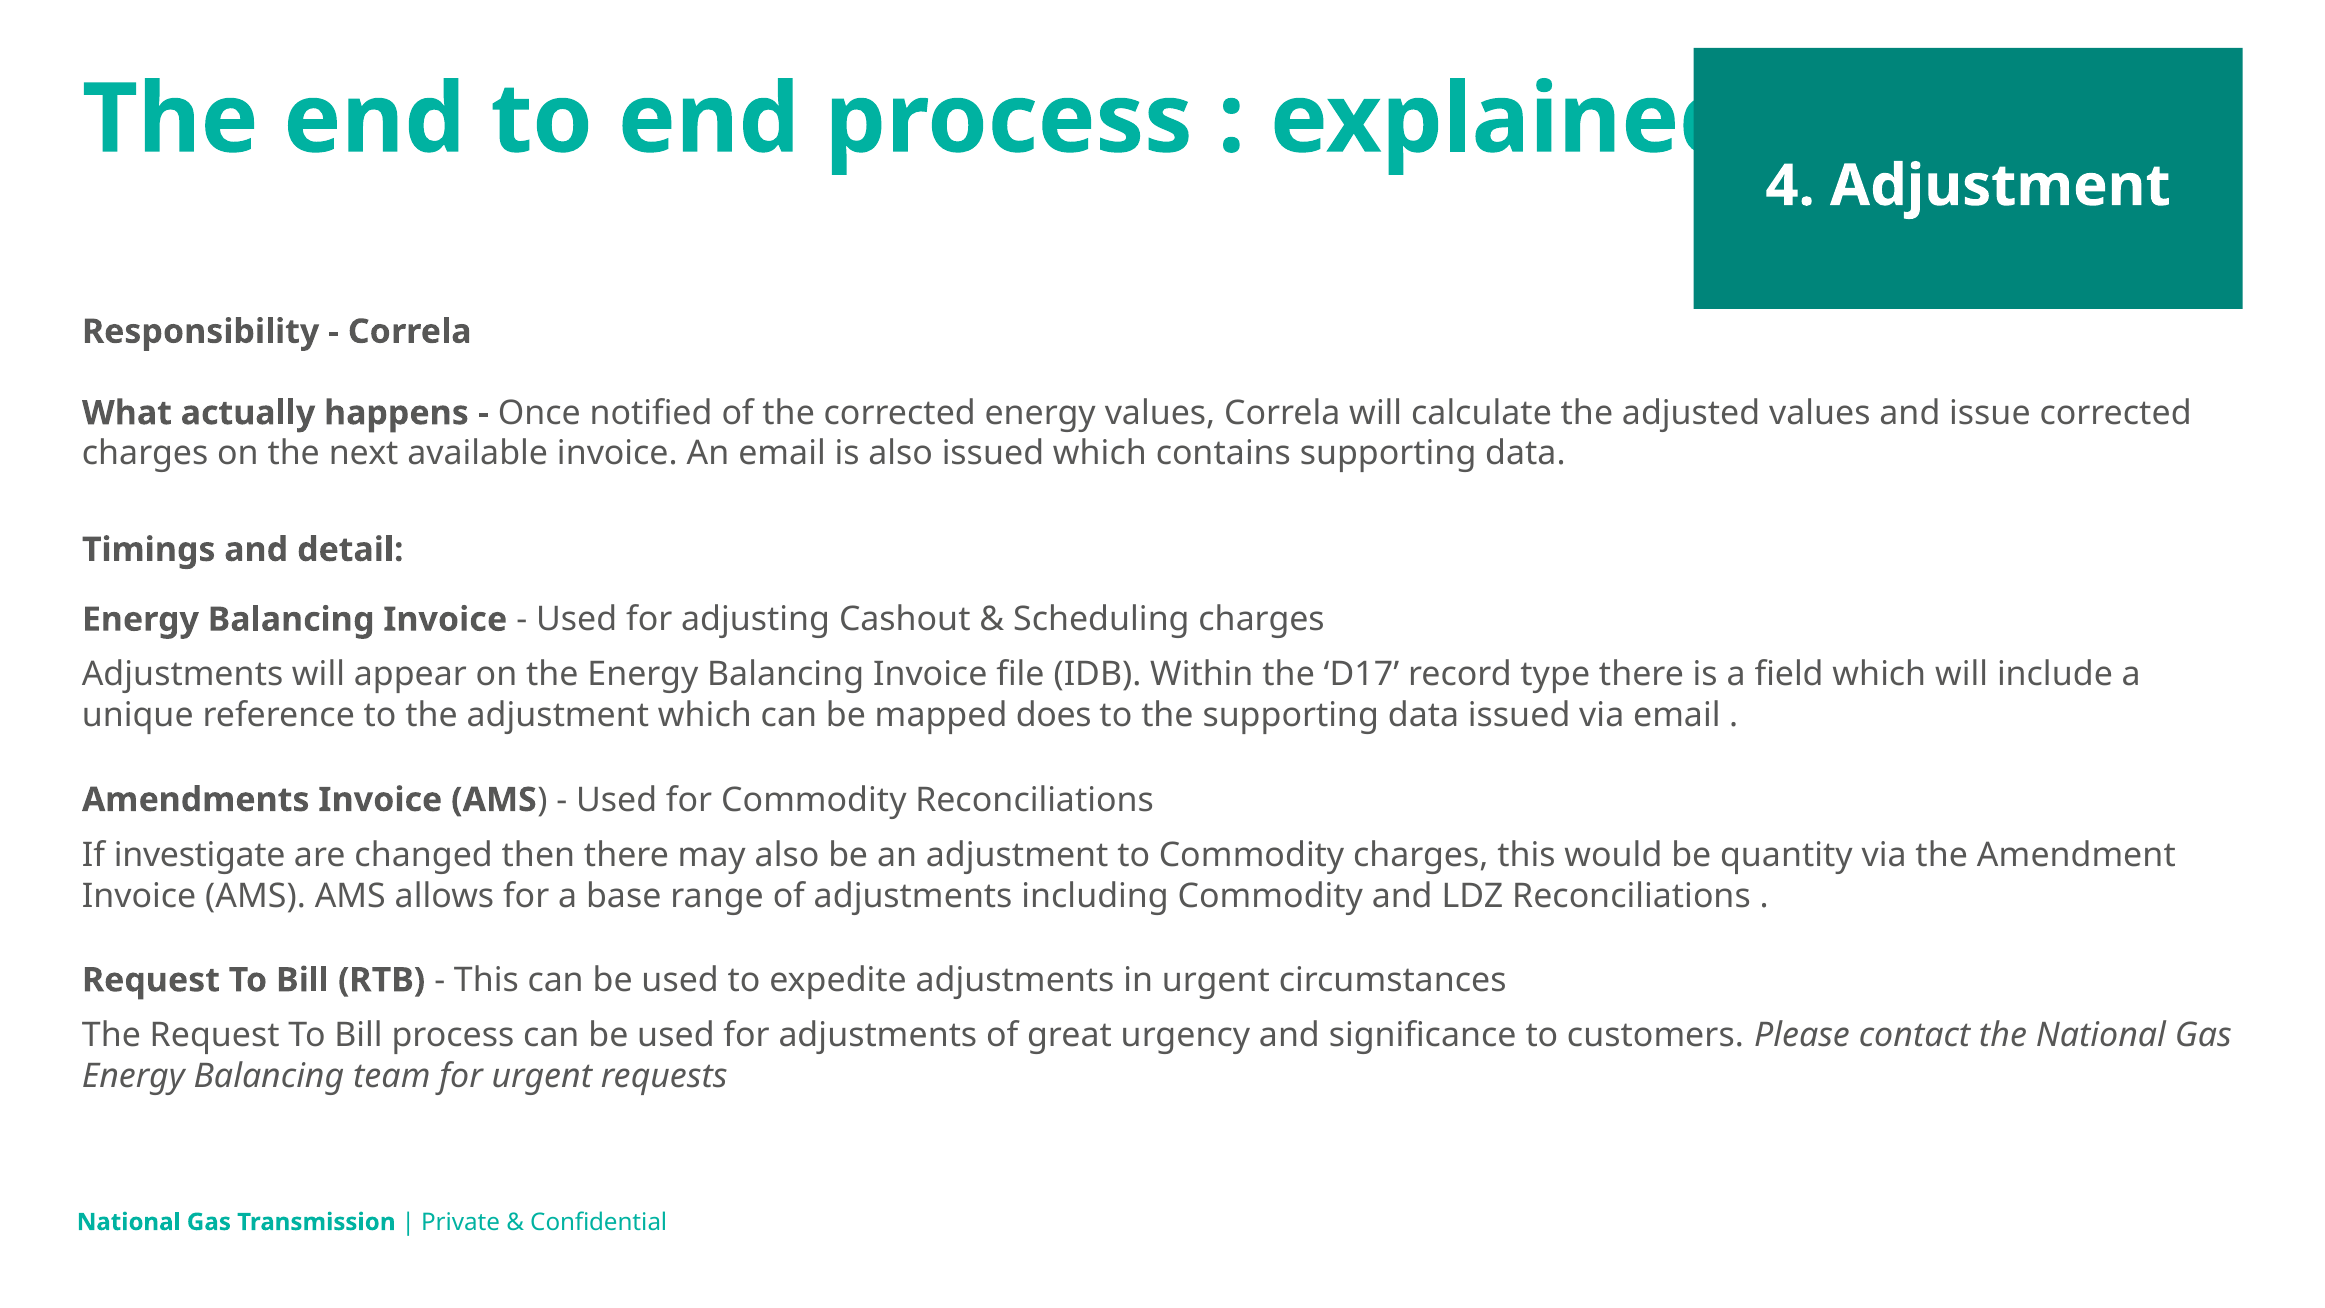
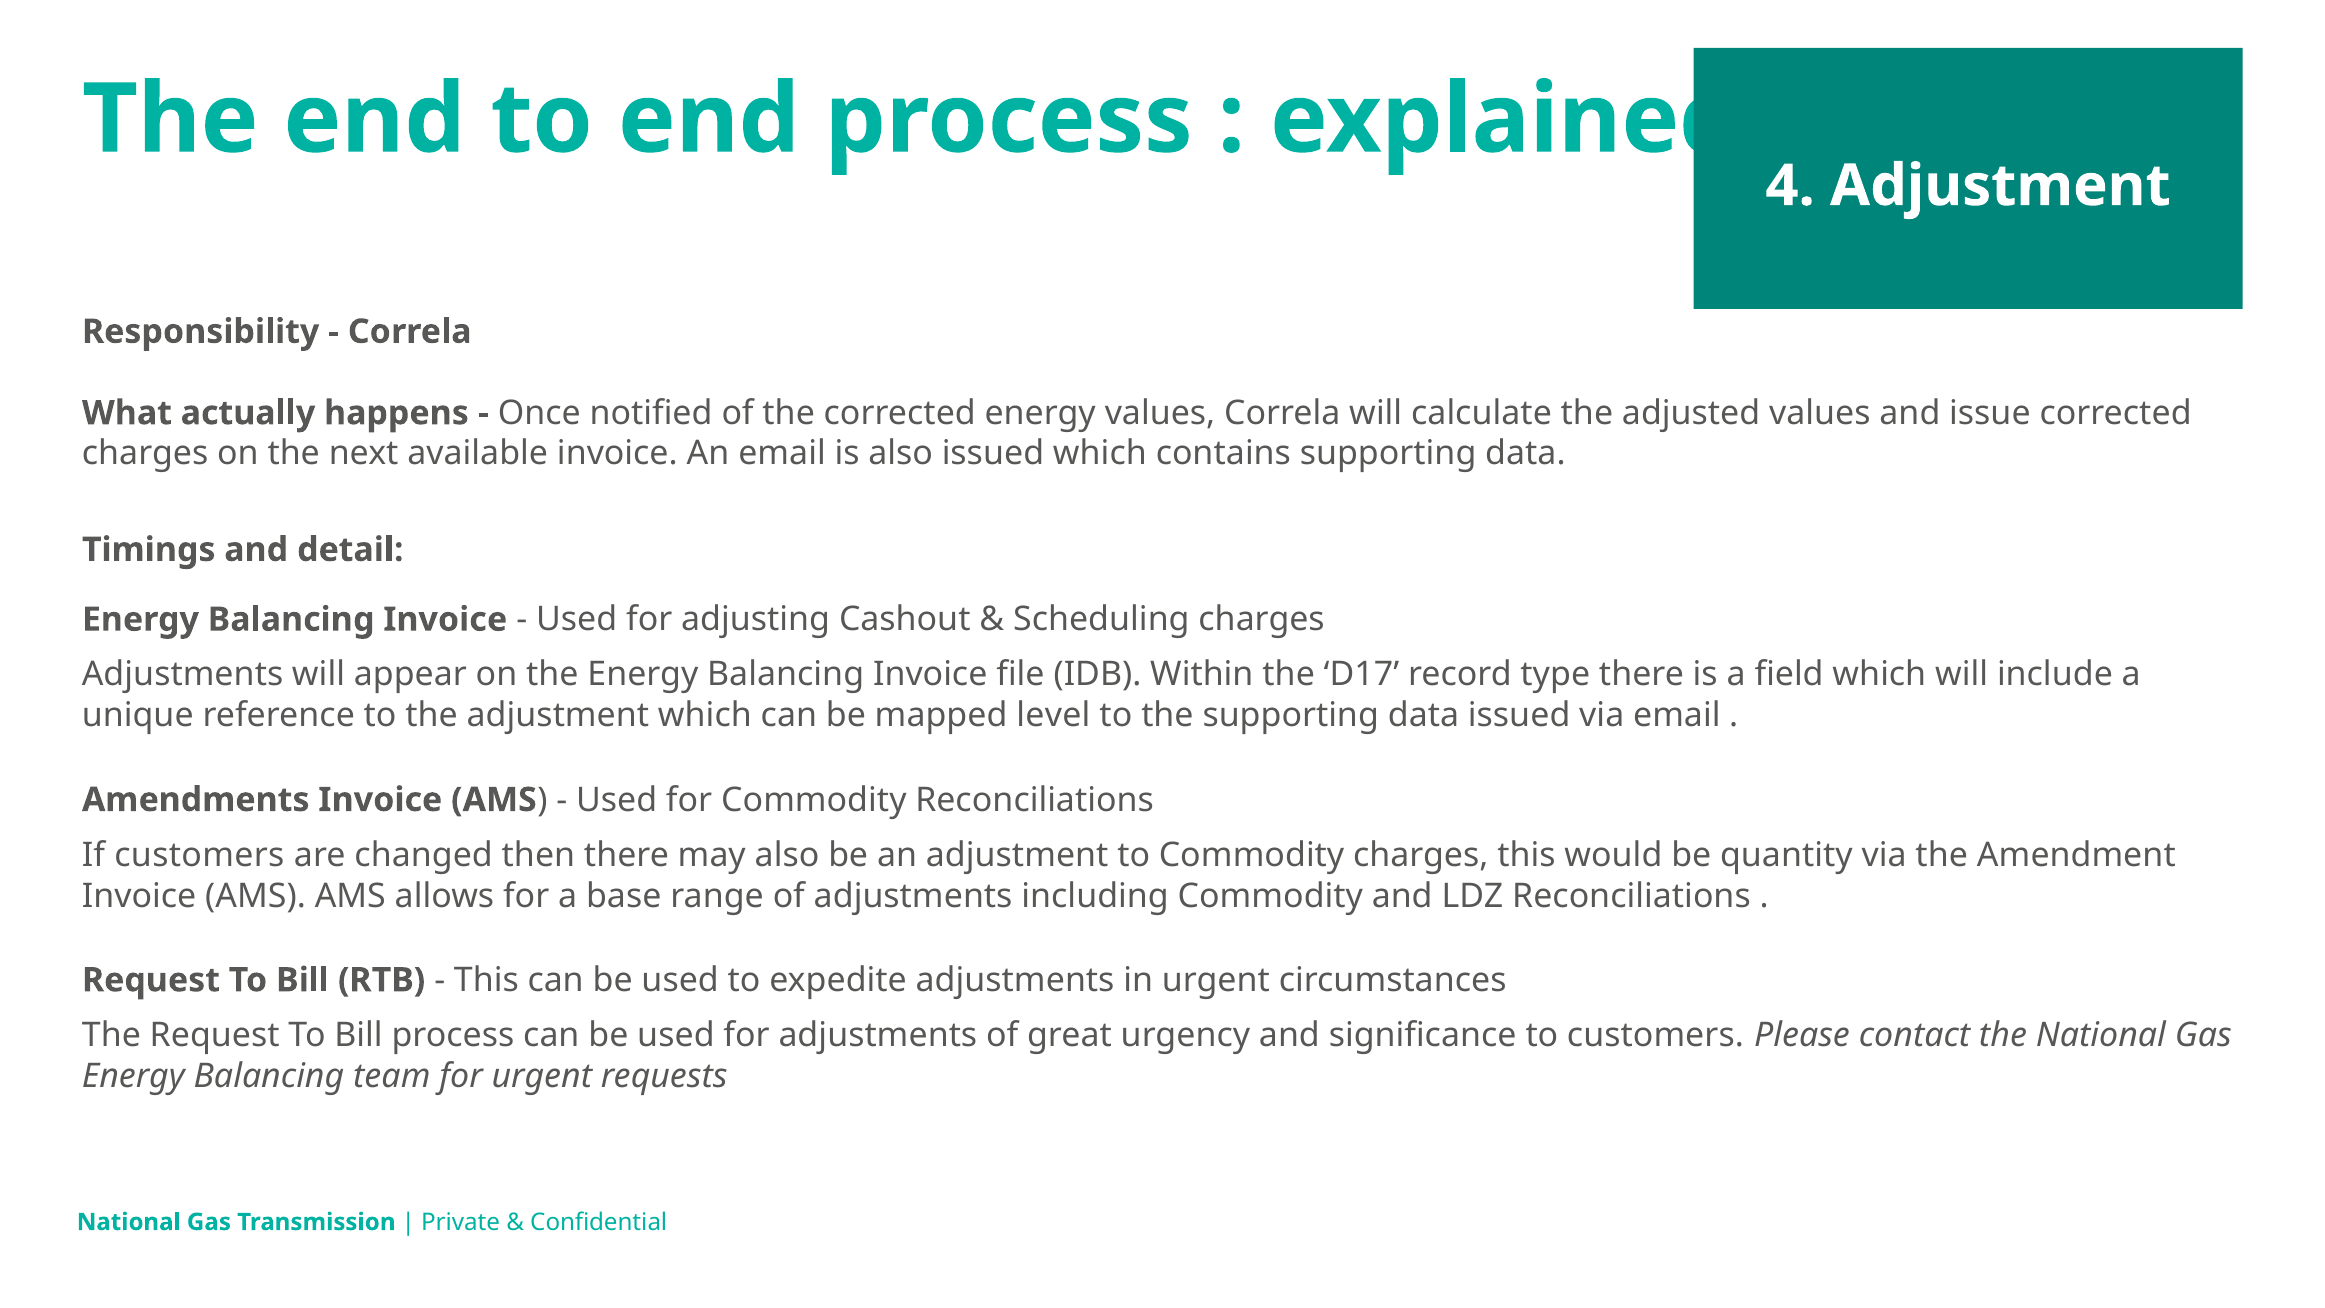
does: does -> level
If investigate: investigate -> customers
